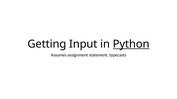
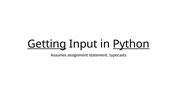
Getting underline: none -> present
